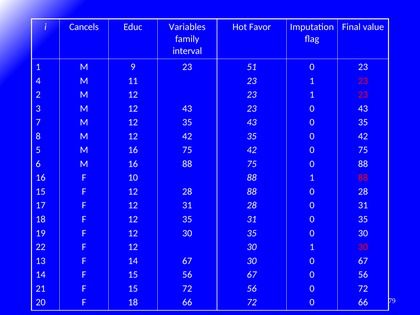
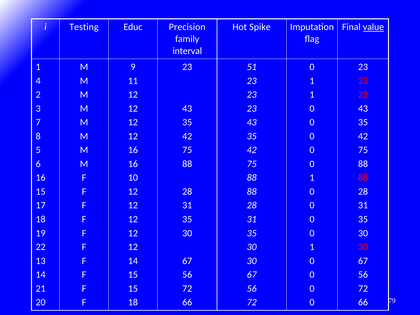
Cancels: Cancels -> Testing
Variables: Variables -> Precision
Favor: Favor -> Spike
value underline: none -> present
